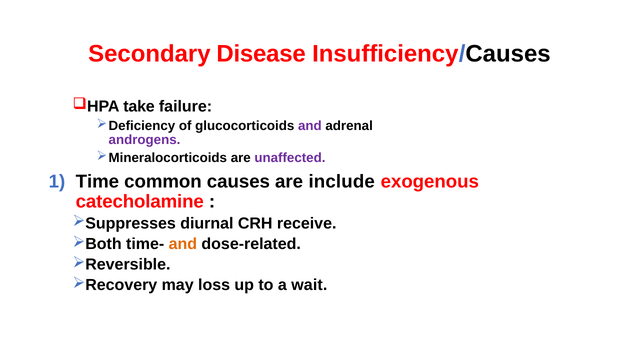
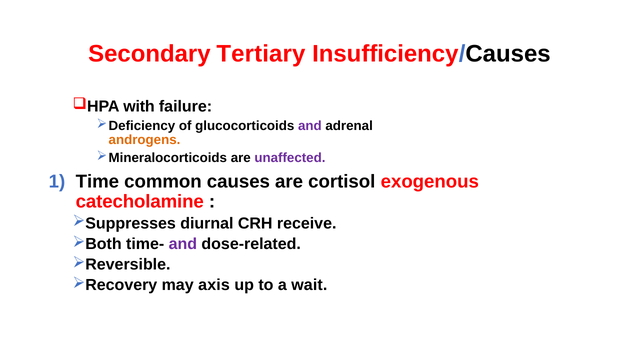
Disease: Disease -> Tertiary
take: take -> with
androgens colour: purple -> orange
include: include -> cortisol
and at (183, 244) colour: orange -> purple
loss: loss -> axis
